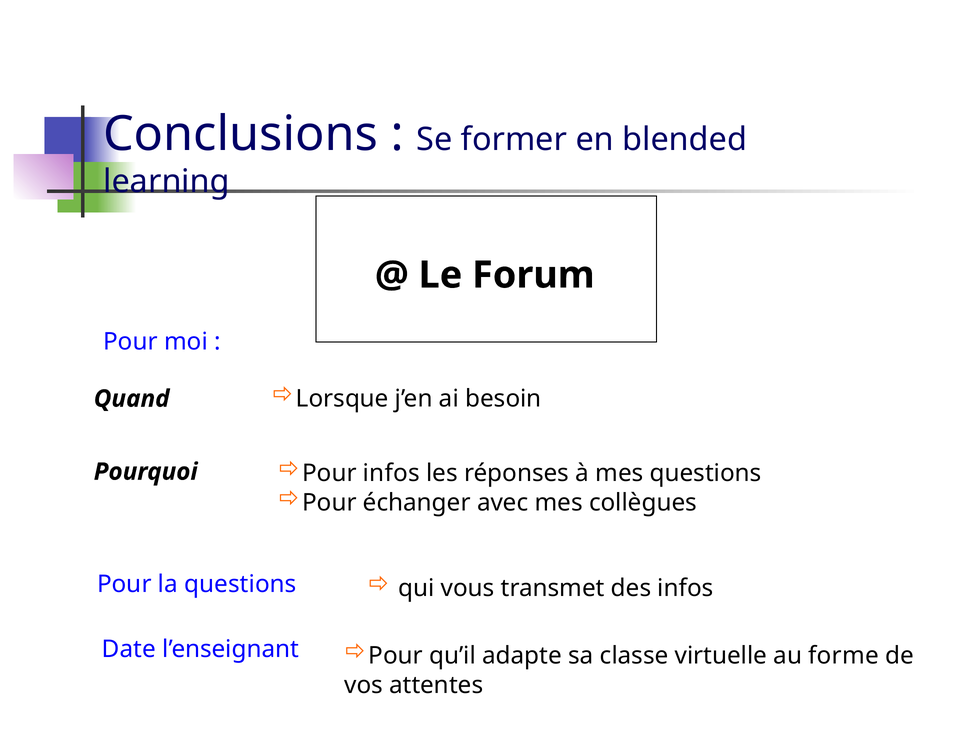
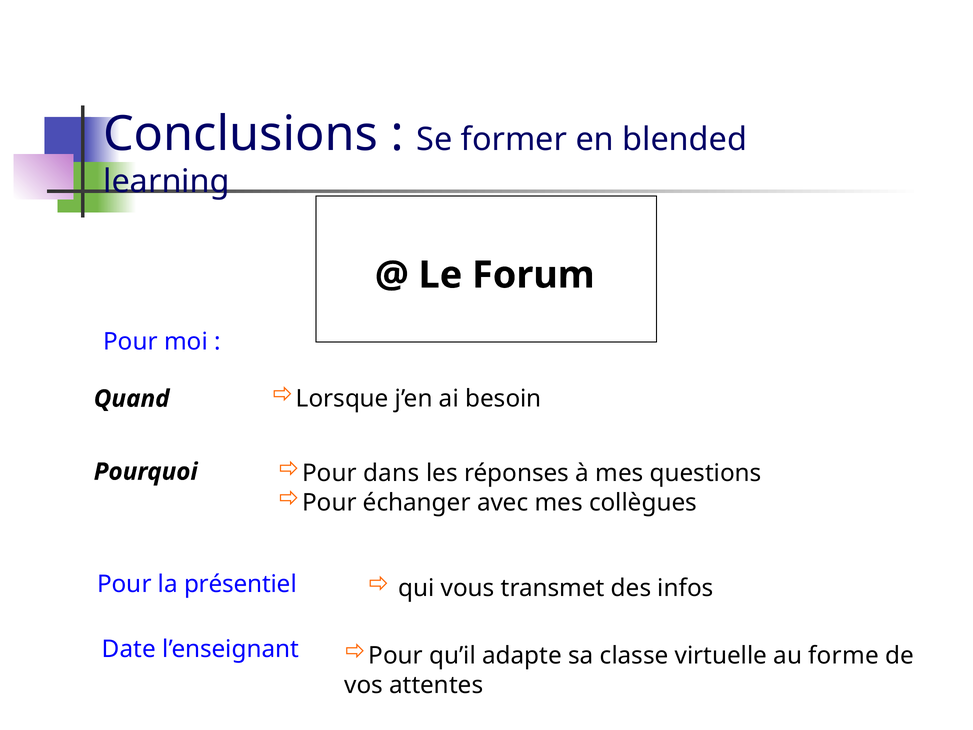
Pour infos: infos -> dans
la questions: questions -> présentiel
